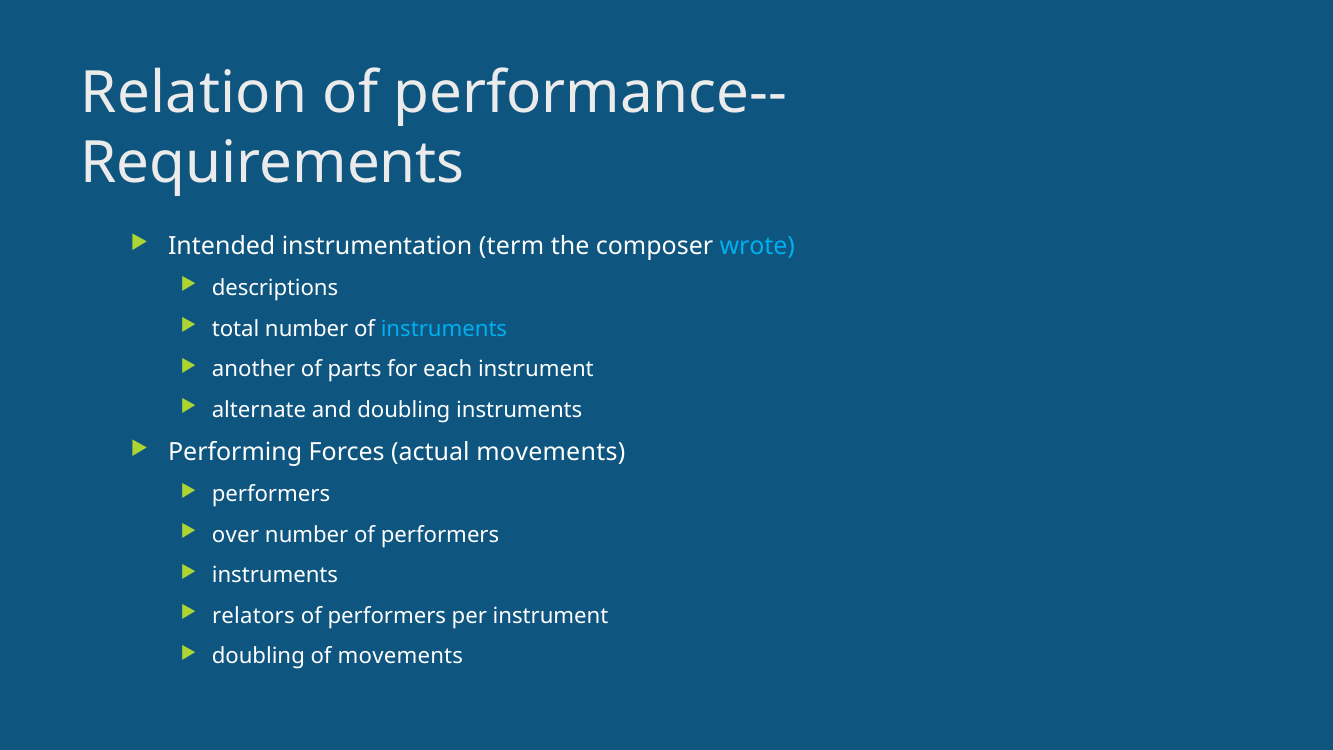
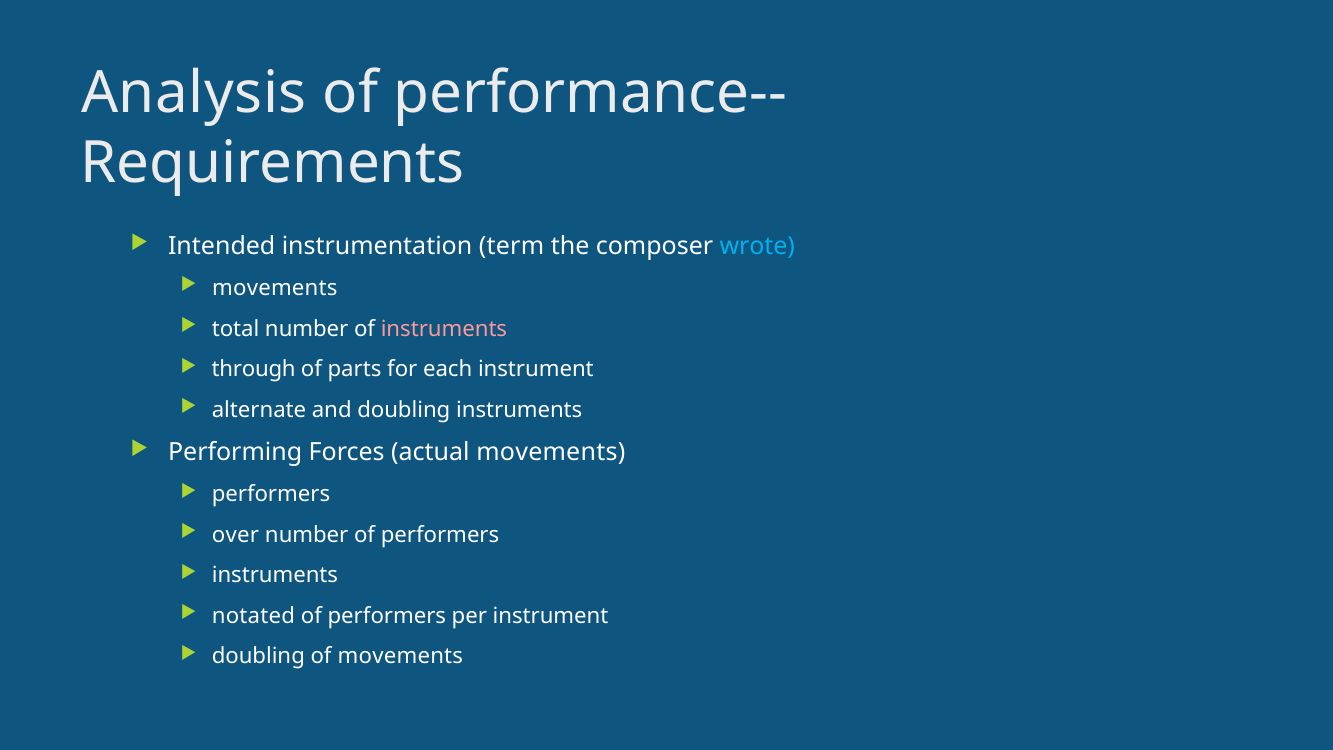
Relation: Relation -> Analysis
descriptions at (275, 288): descriptions -> movements
instruments at (444, 329) colour: light blue -> pink
another: another -> through
relators: relators -> notated
